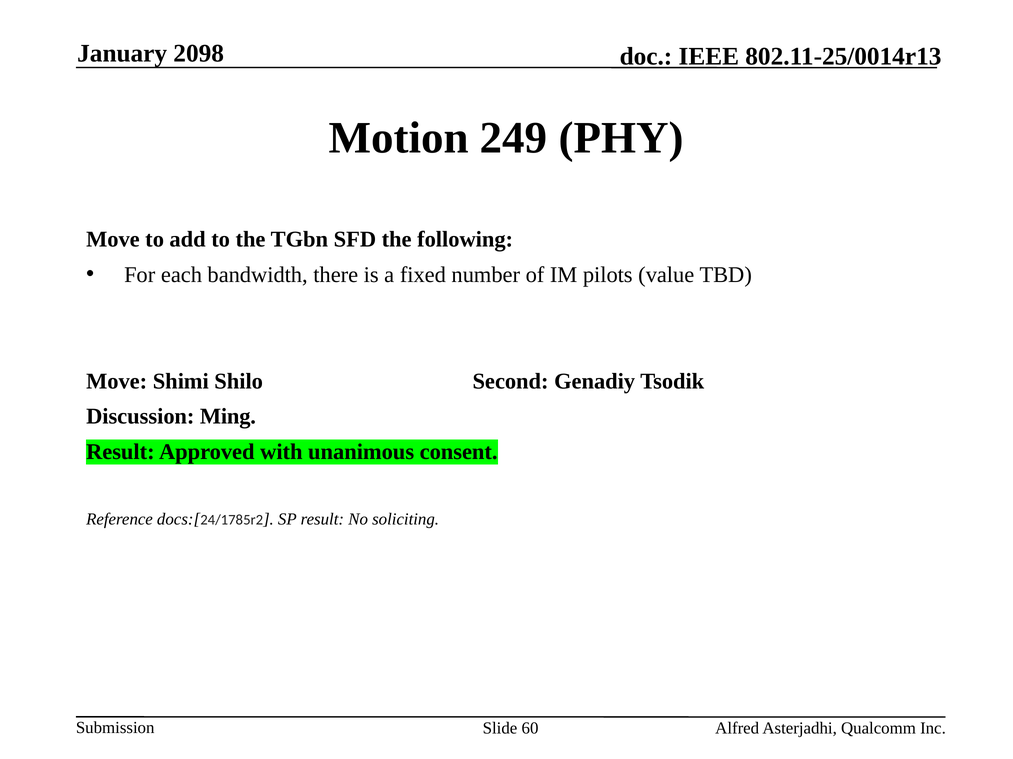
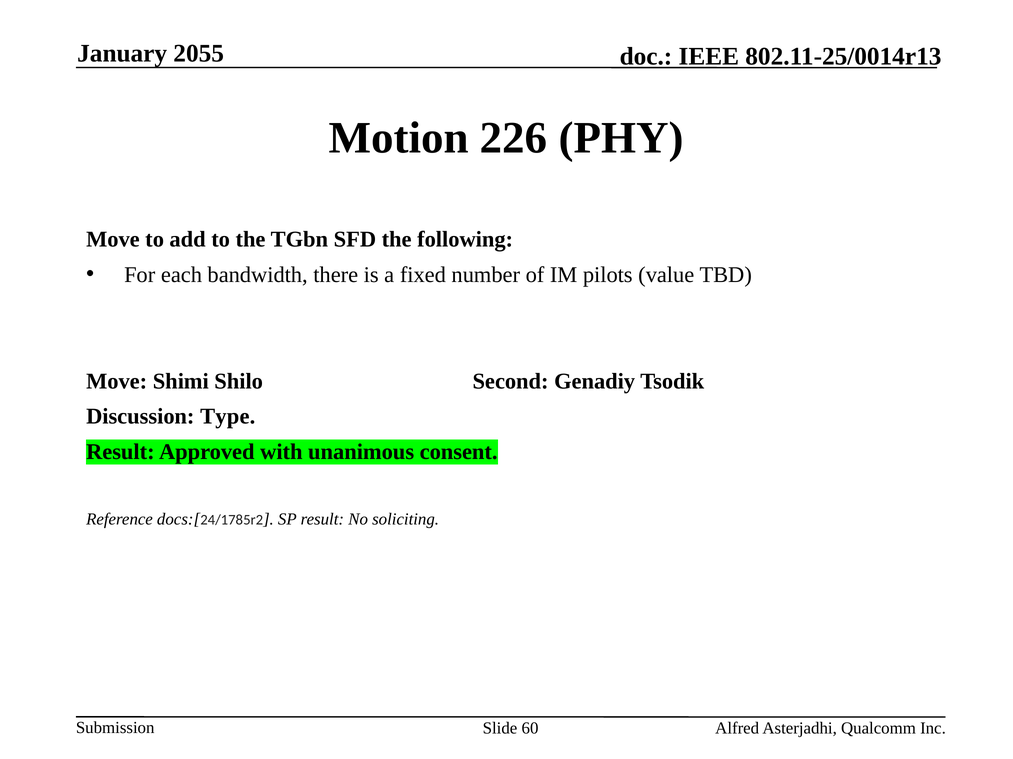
2098: 2098 -> 2055
249: 249 -> 226
Ming: Ming -> Type
